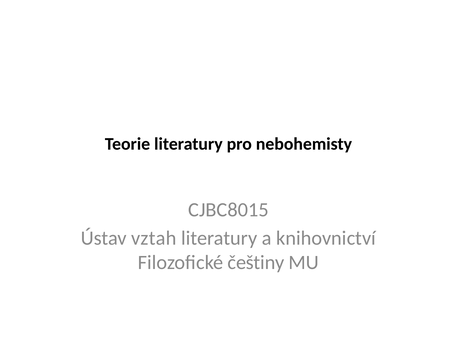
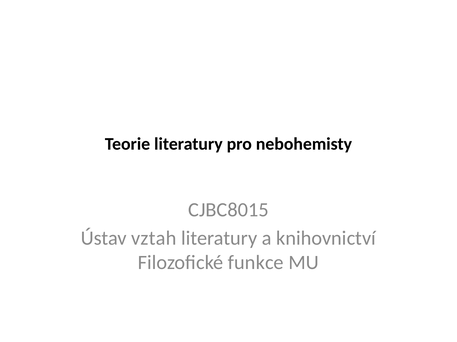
češtiny: češtiny -> funkce
